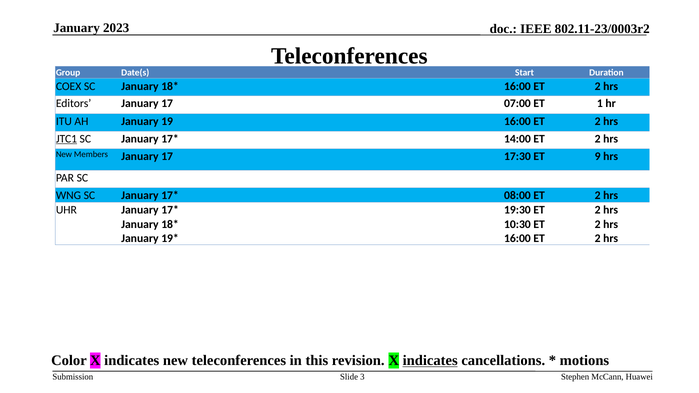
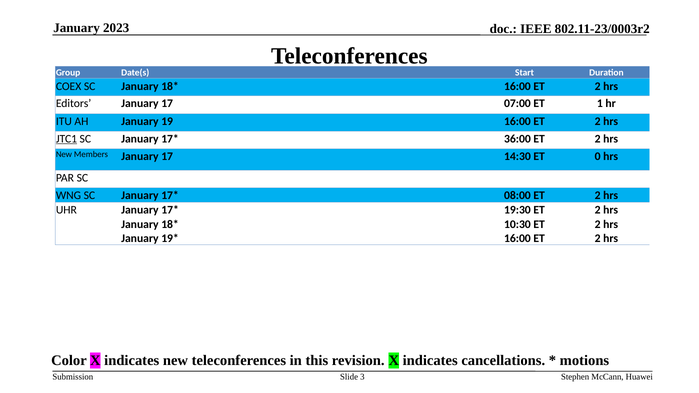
14:00: 14:00 -> 36:00
17:30: 17:30 -> 14:30
9: 9 -> 0
indicates at (430, 361) underline: present -> none
